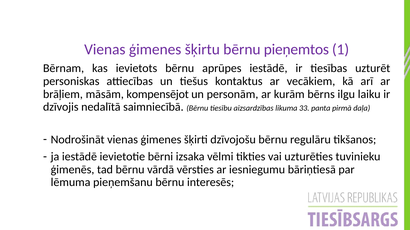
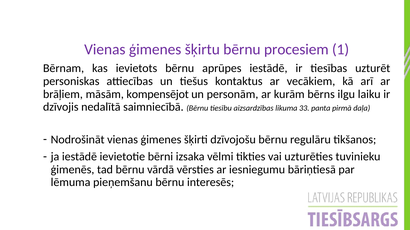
pieņemtos: pieņemtos -> procesiem
